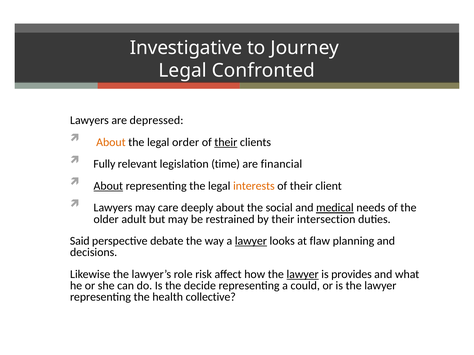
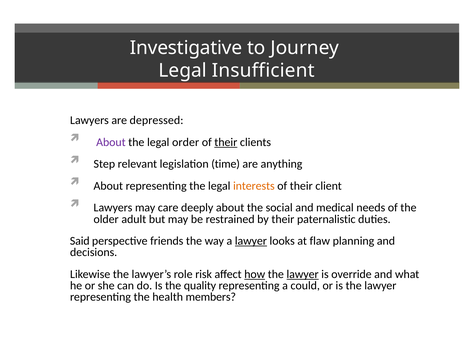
Confronted: Confronted -> Insufficient
About at (111, 142) colour: orange -> purple
Fully: Fully -> Step
financial: financial -> anything
About at (108, 186) underline: present -> none
medical underline: present -> none
intersection: intersection -> paternalistic
debate: debate -> friends
how underline: none -> present
provides: provides -> override
decide: decide -> quality
collective: collective -> members
